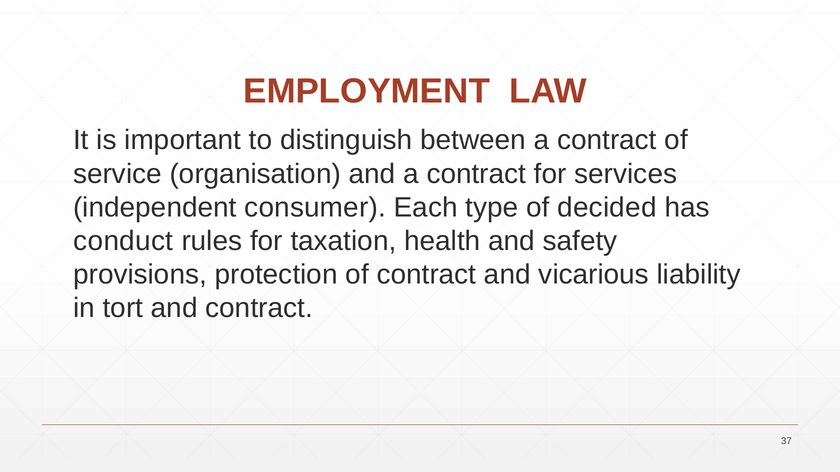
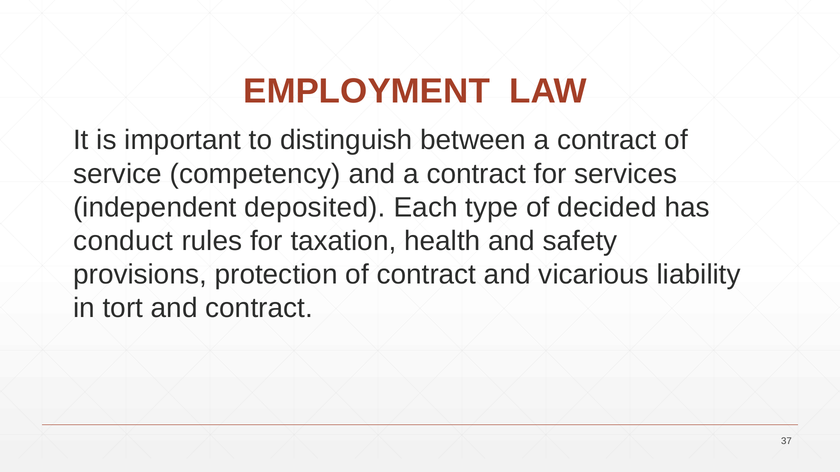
organisation: organisation -> competency
consumer: consumer -> deposited
